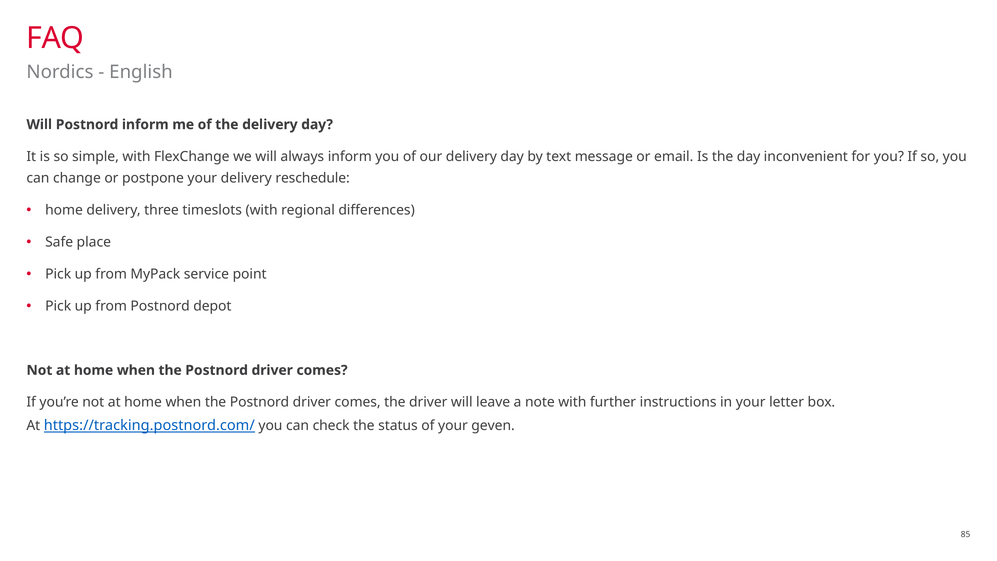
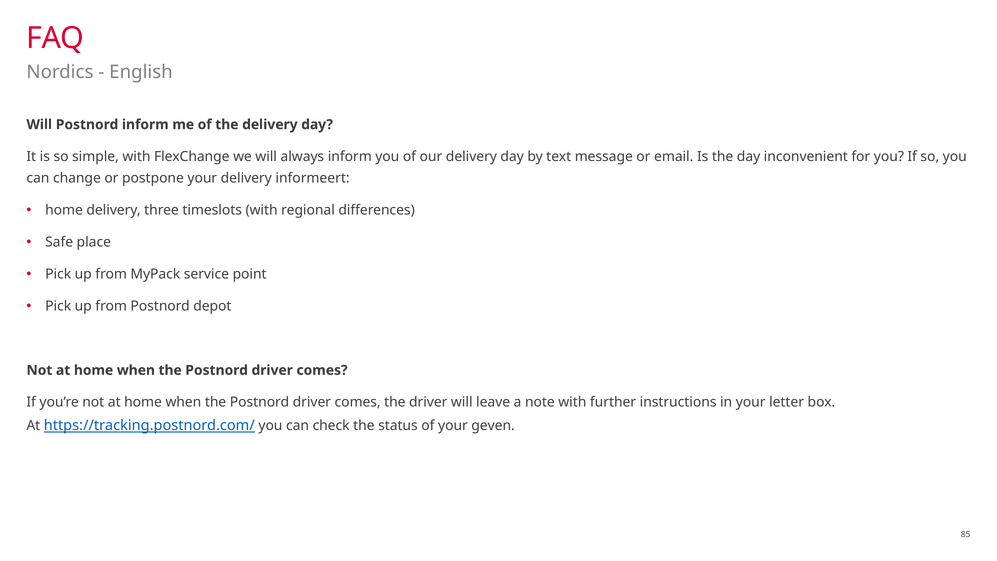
reschedule: reschedule -> informeert
